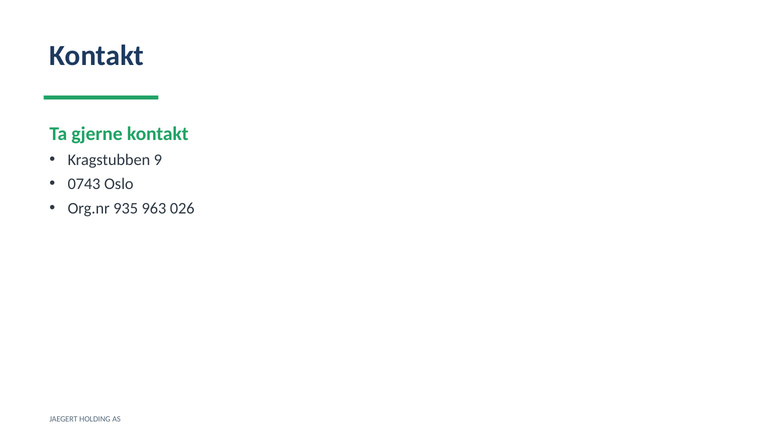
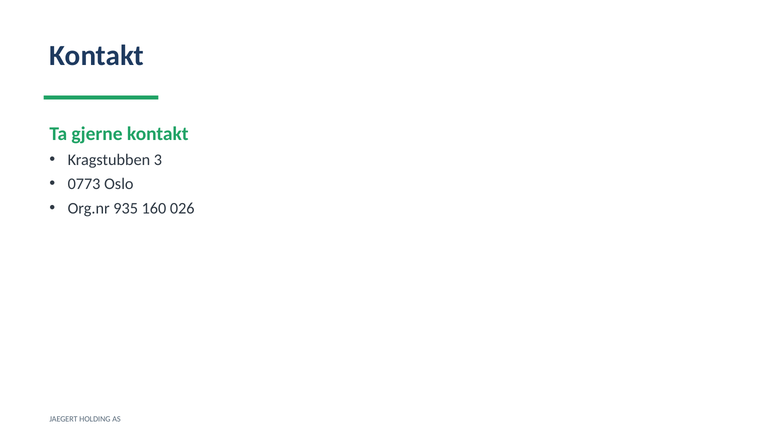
9: 9 -> 3
0743: 0743 -> 0773
963: 963 -> 160
